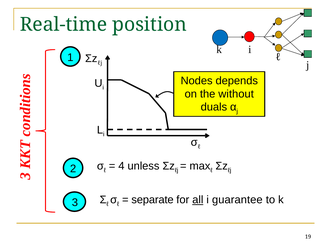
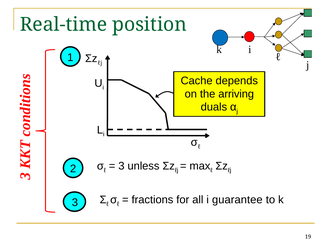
Nodes: Nodes -> Cache
without: without -> arriving
4 at (121, 166): 4 -> 3
separate: separate -> fractions
all underline: present -> none
